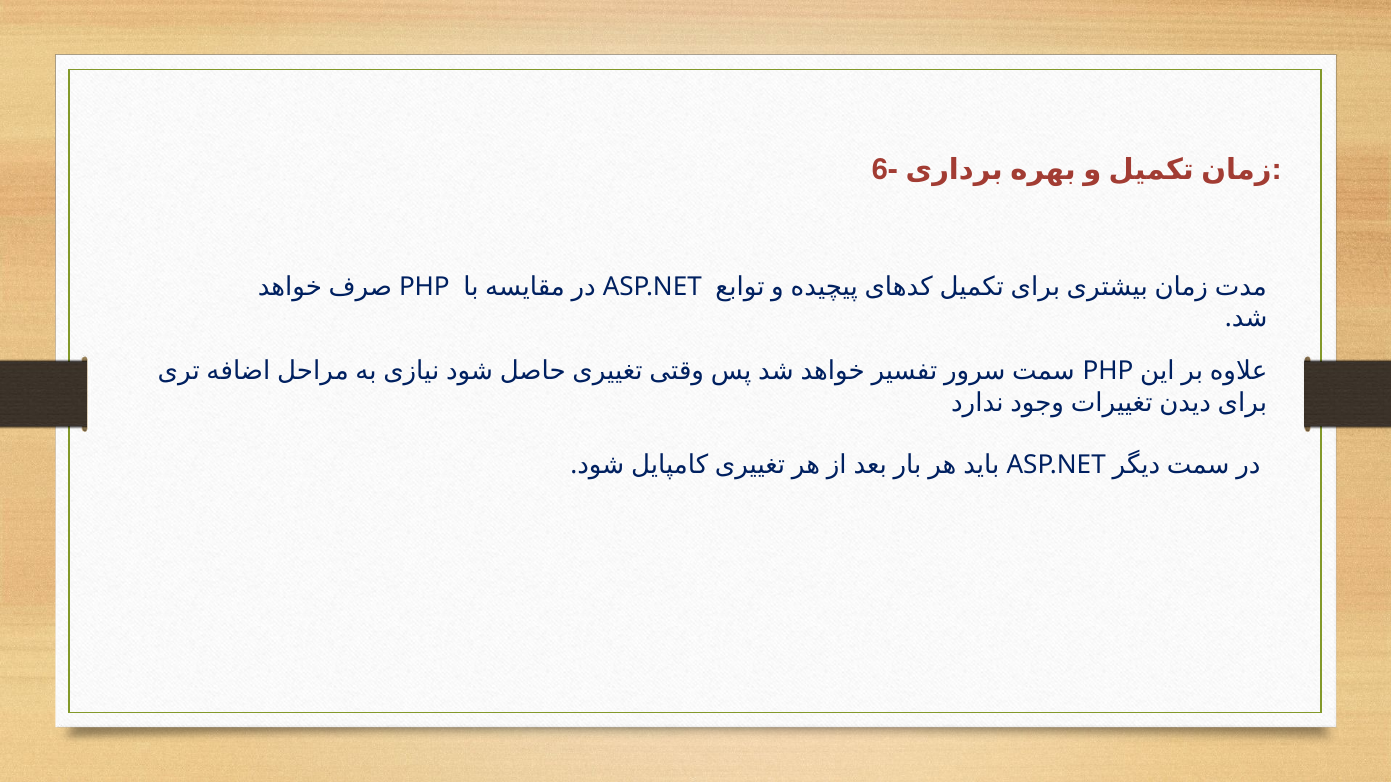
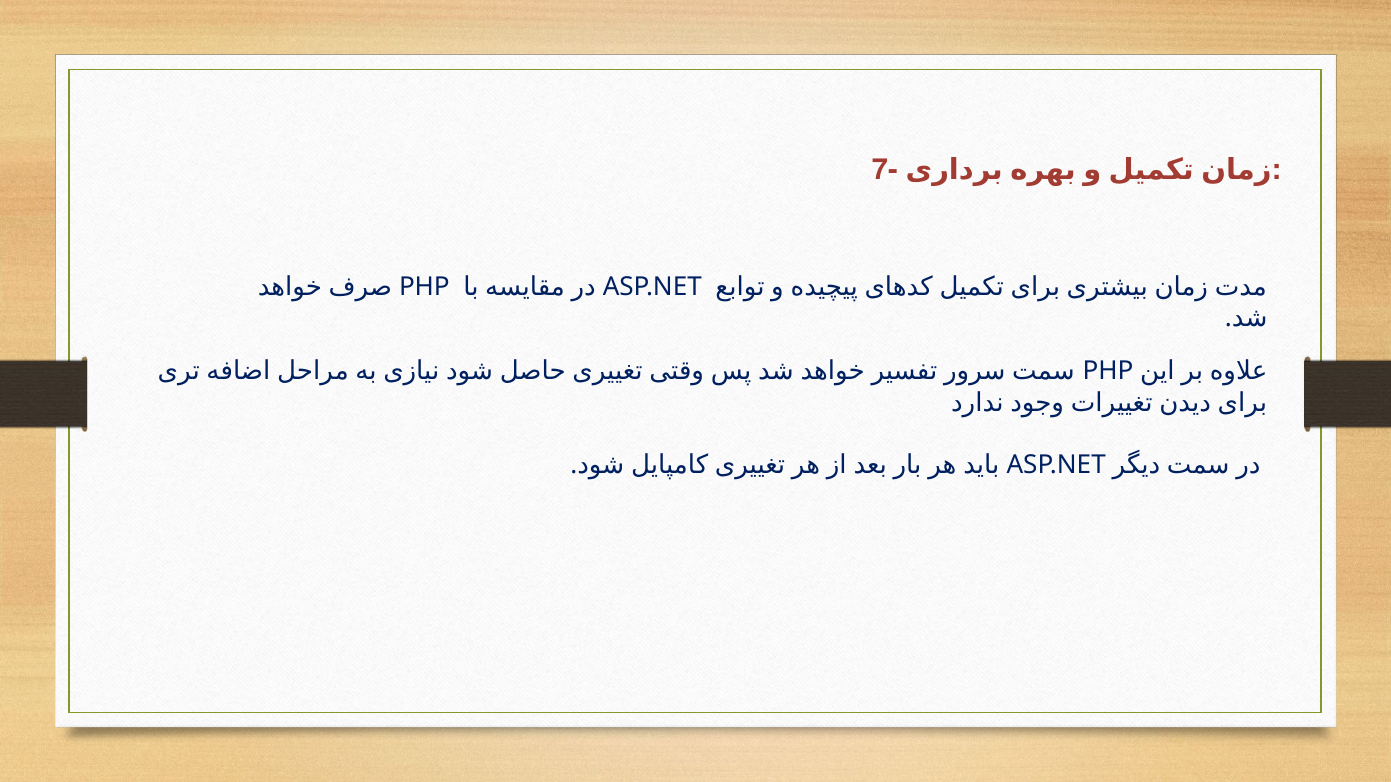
6-: 6- -> 7-
